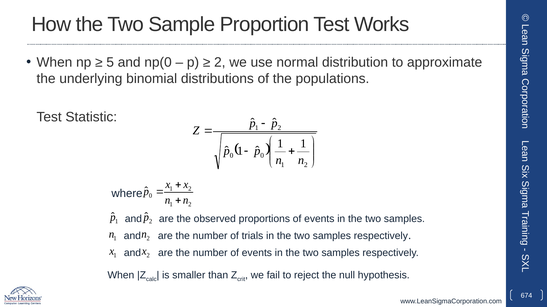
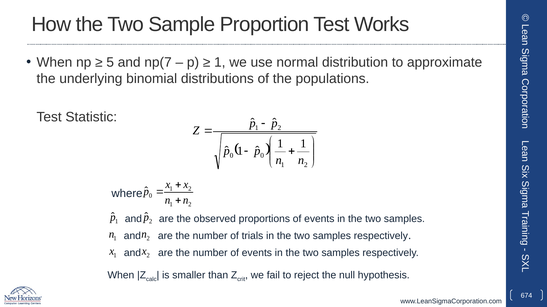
np(0: np(0 -> np(7
2 at (220, 62): 2 -> 1
